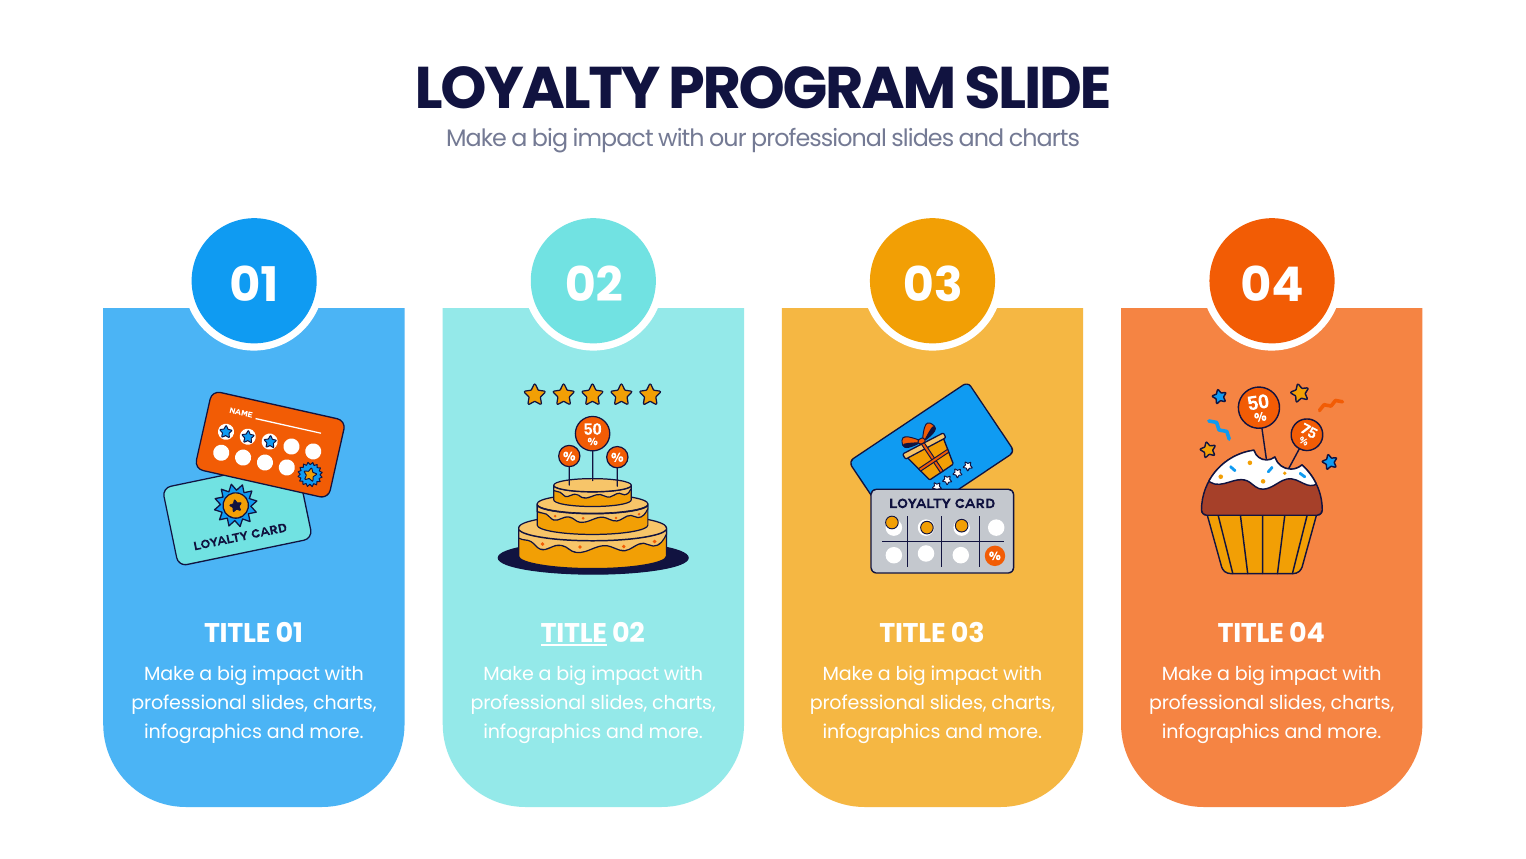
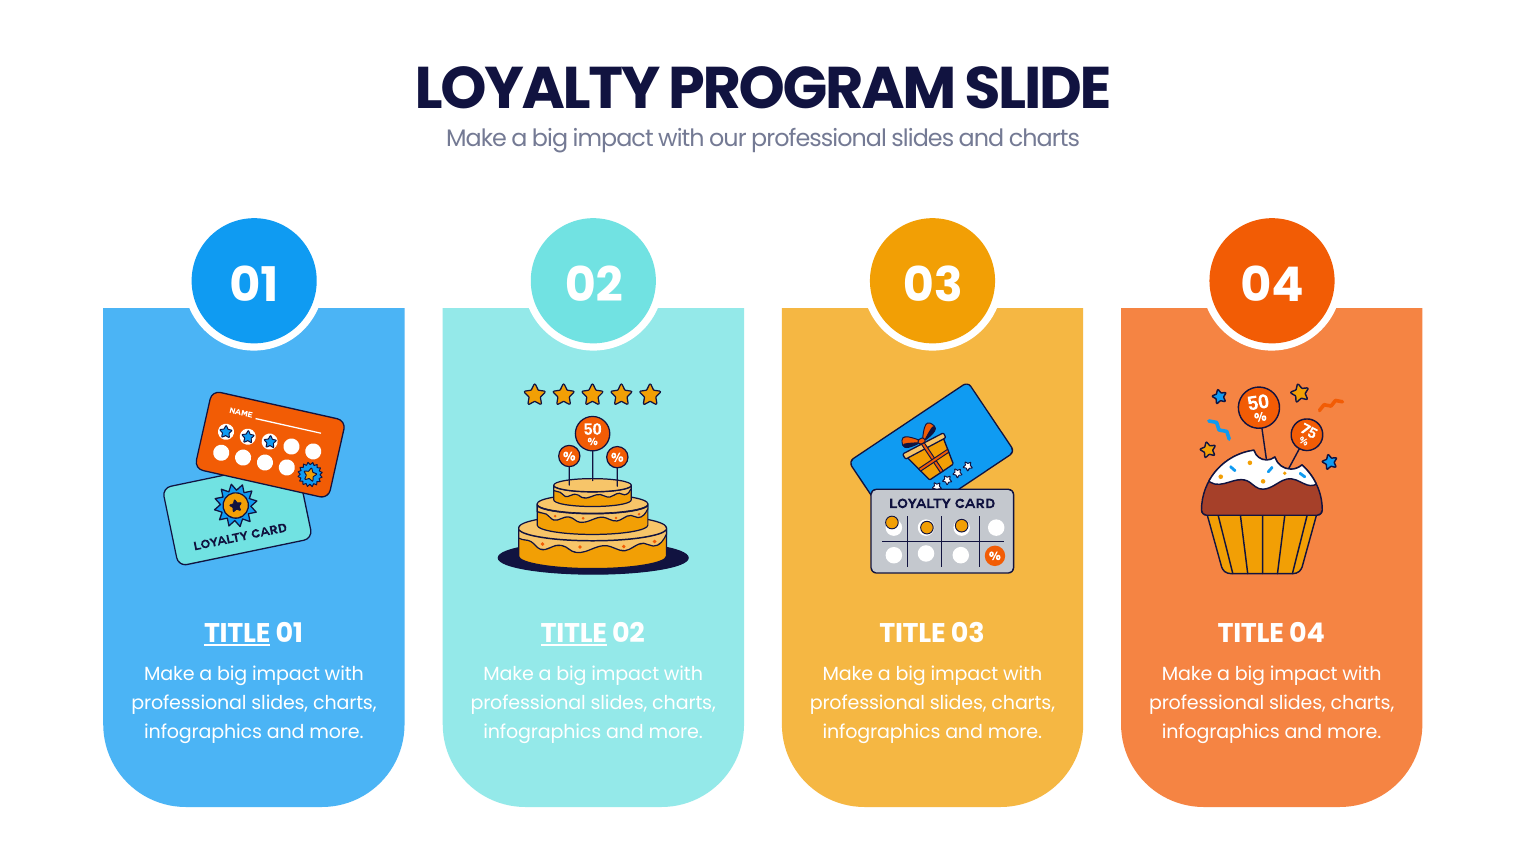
TITLE at (237, 633) underline: none -> present
